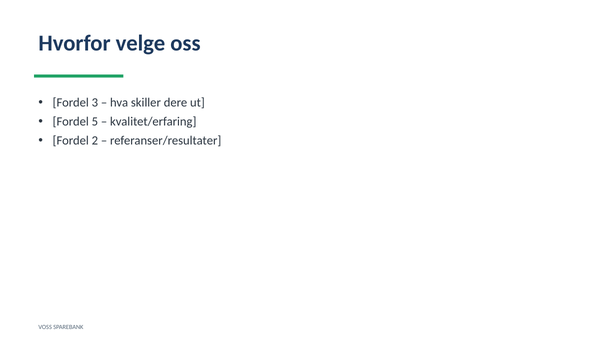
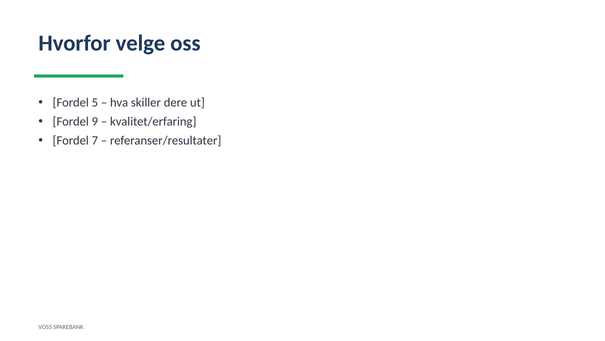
3: 3 -> 5
5: 5 -> 9
2: 2 -> 7
